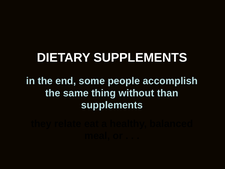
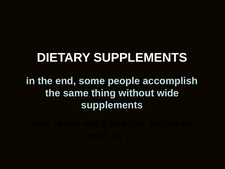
than: than -> wide
